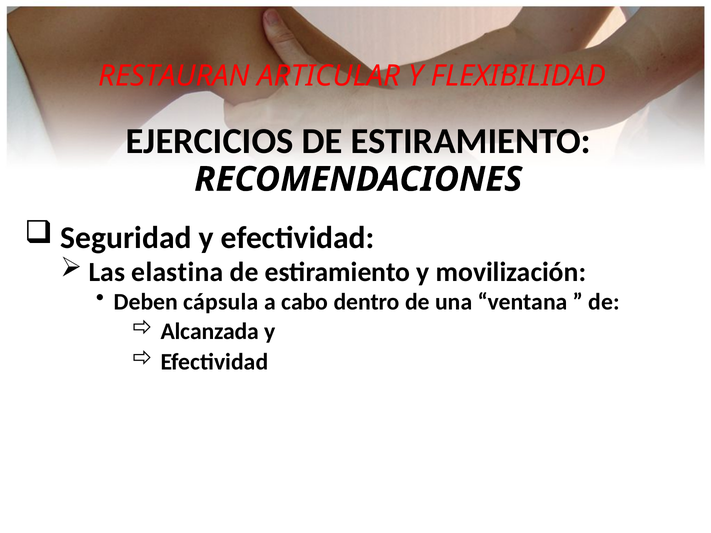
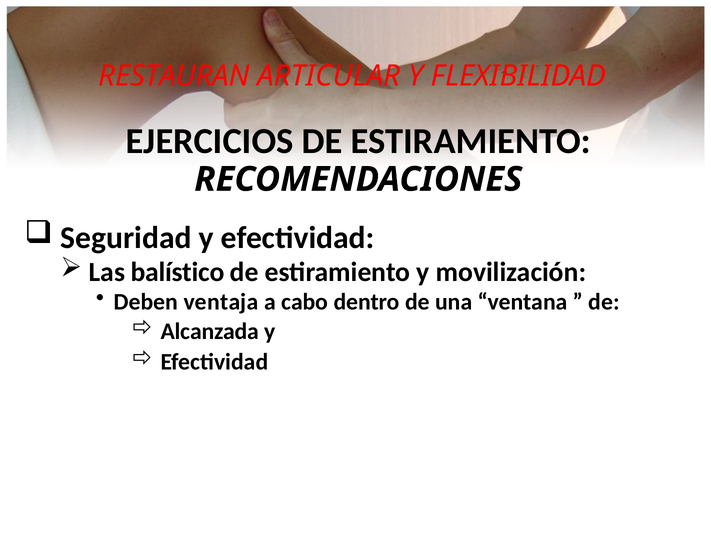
elastina: elastina -> balístico
cápsula: cápsula -> ventaja
